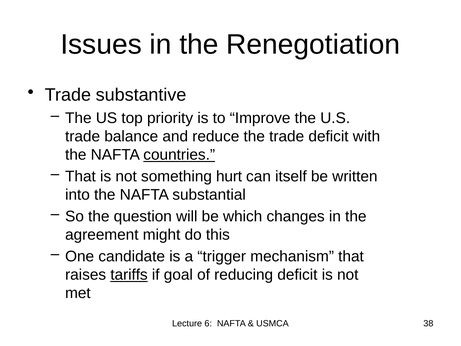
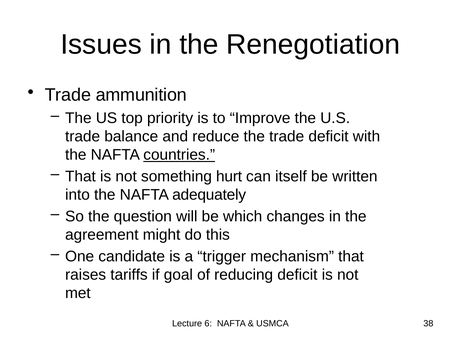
substantive: substantive -> ammunition
substantial: substantial -> adequately
tariffs underline: present -> none
